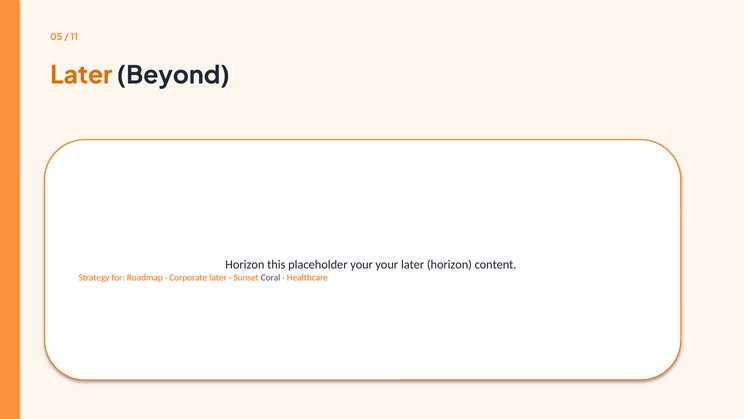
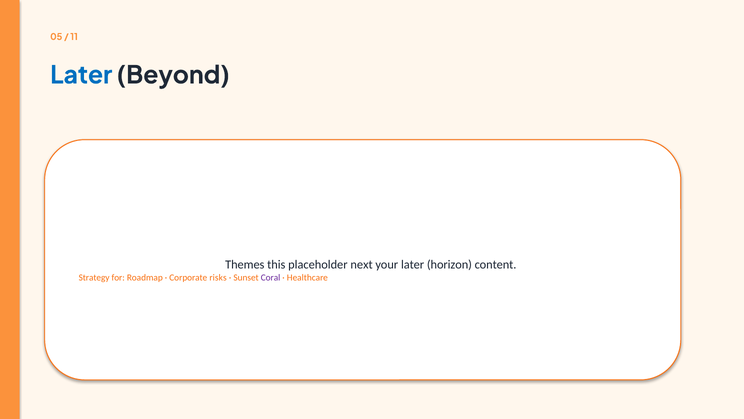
Later at (81, 75) colour: orange -> blue
Horizon at (245, 265): Horizon -> Themes
placeholder your: your -> next
Corporate later: later -> risks
